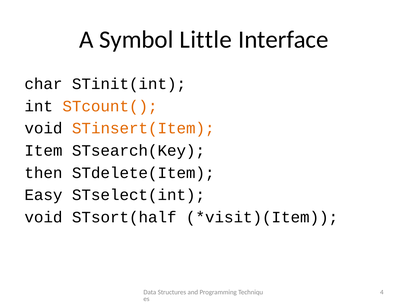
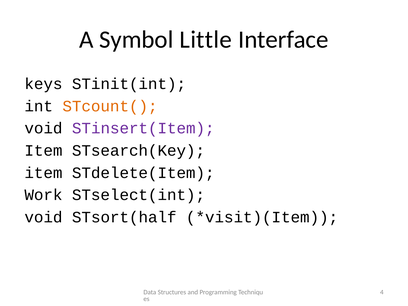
char: char -> keys
STinsert(Item colour: orange -> purple
then at (43, 173): then -> item
Easy: Easy -> Work
